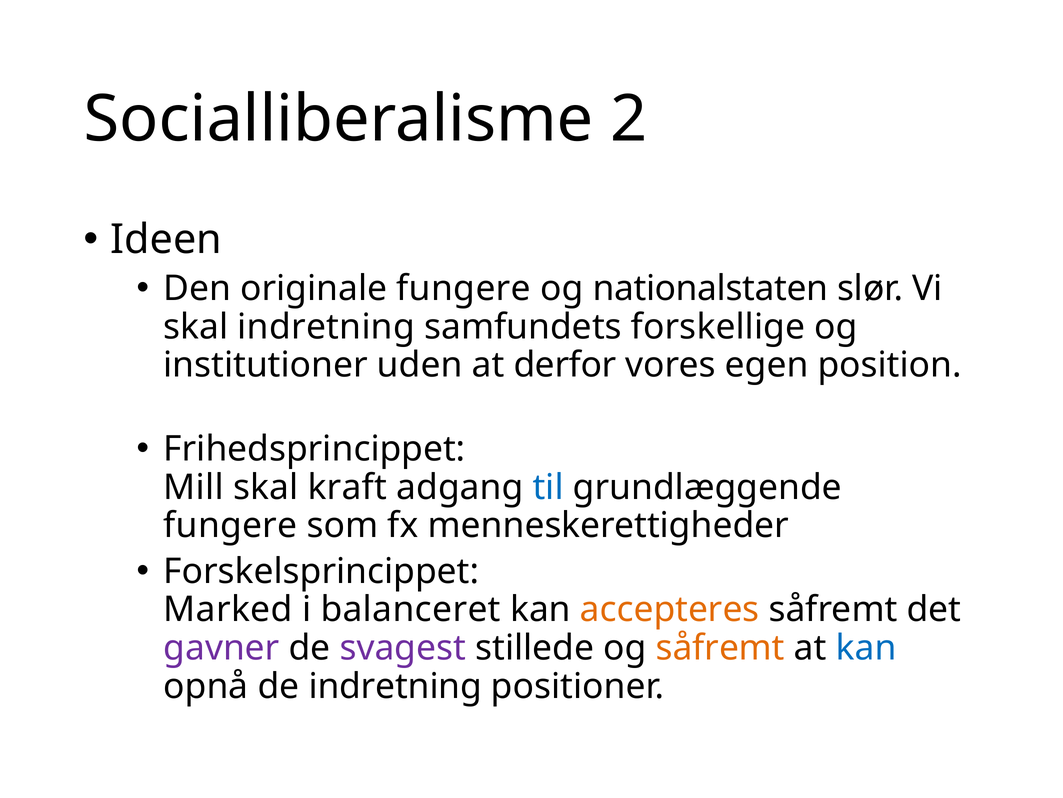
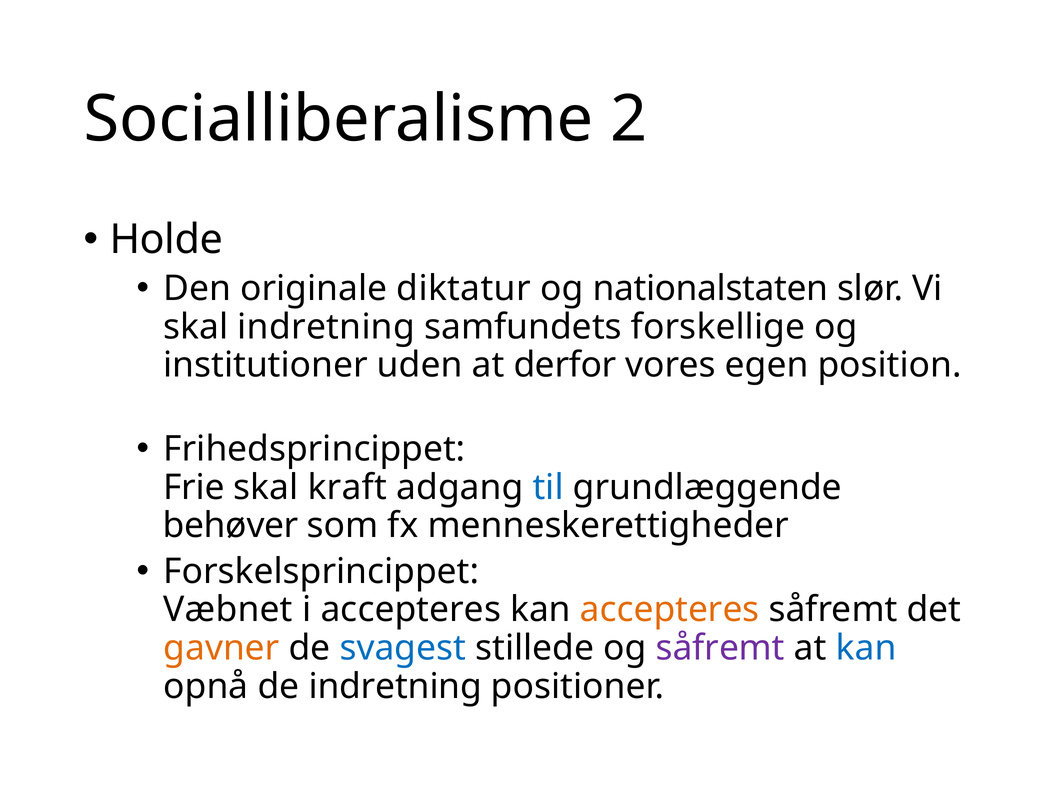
Ideen: Ideen -> Holde
originale fungere: fungere -> diktatur
Mill: Mill -> Frie
fungere at (230, 525): fungere -> behøver
Marked: Marked -> Væbnet
i balanceret: balanceret -> accepteres
gavner colour: purple -> orange
svagest colour: purple -> blue
såfremt at (720, 647) colour: orange -> purple
